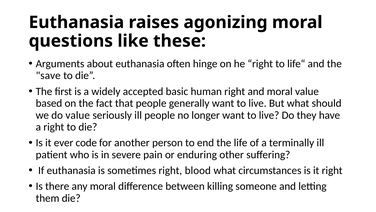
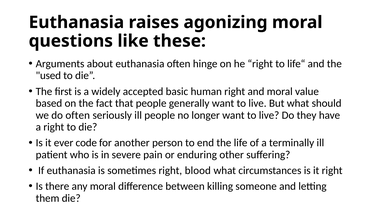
save: save -> used
do value: value -> often
